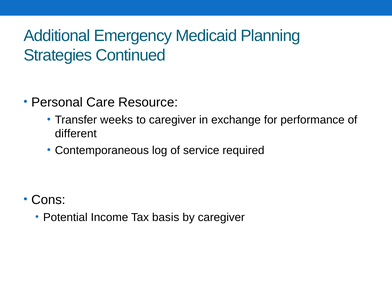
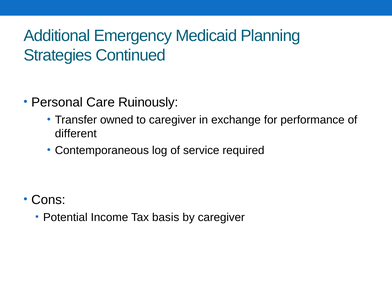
Resource: Resource -> Ruinously
weeks: weeks -> owned
